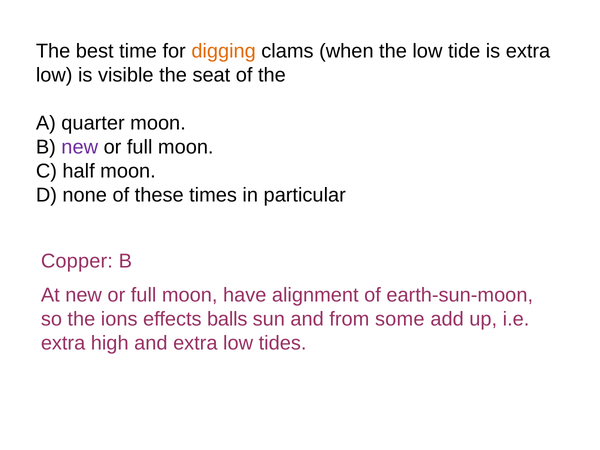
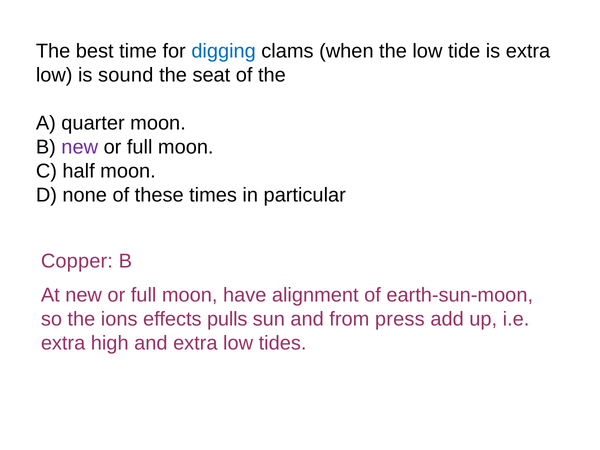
digging colour: orange -> blue
visible: visible -> sound
balls: balls -> pulls
some: some -> press
